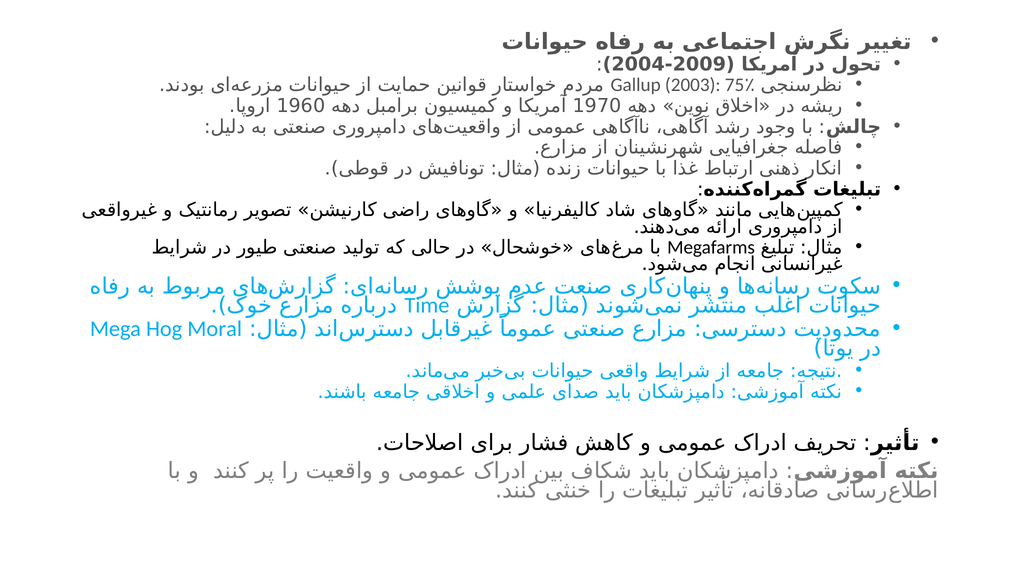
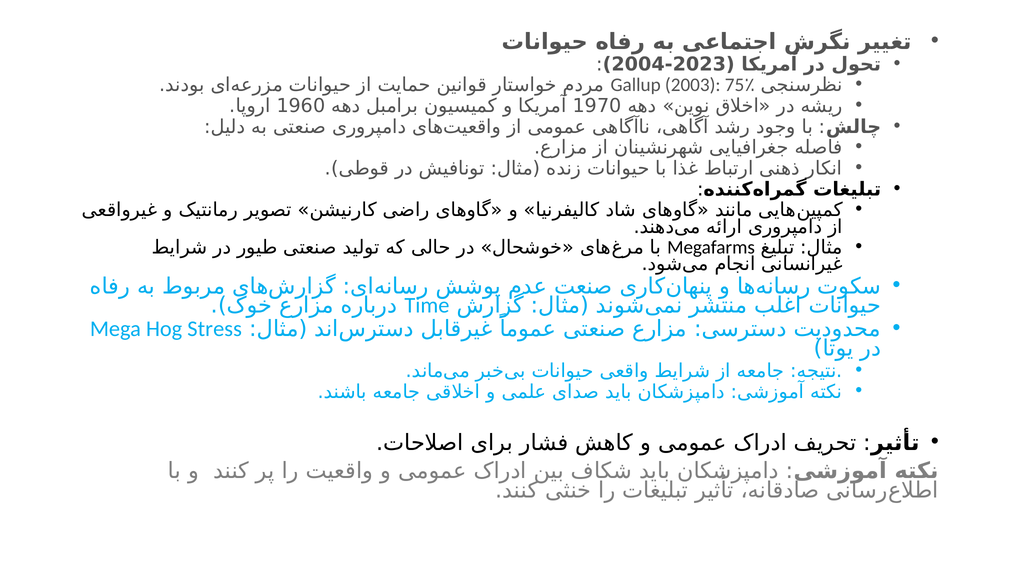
2009: 2009 -> 2023
Moral: Moral -> Stress
